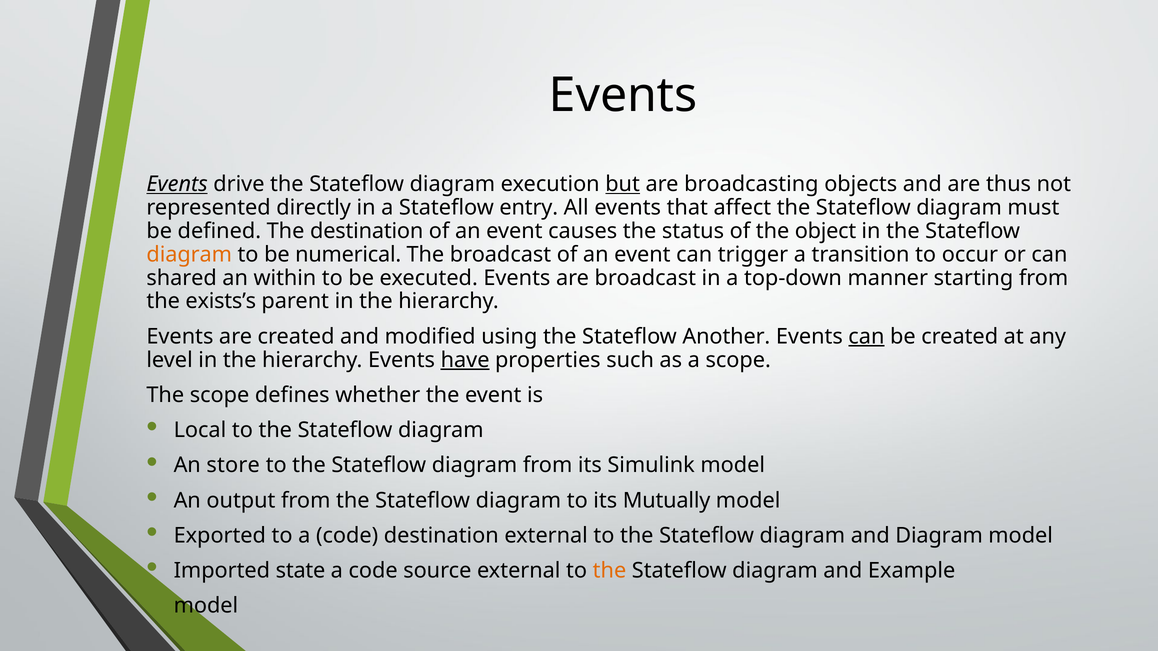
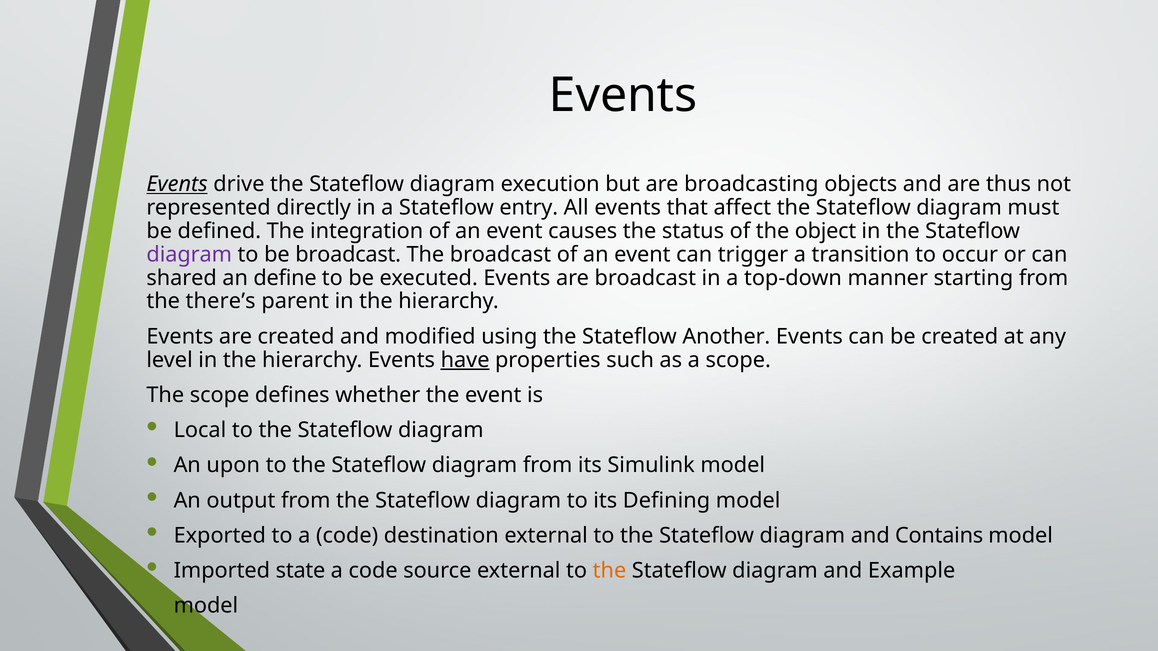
but underline: present -> none
The destination: destination -> integration
diagram at (189, 255) colour: orange -> purple
be numerical: numerical -> broadcast
within: within -> define
exists’s: exists’s -> there’s
can at (866, 337) underline: present -> none
store: store -> upon
Mutually: Mutually -> Defining
and Diagram: Diagram -> Contains
